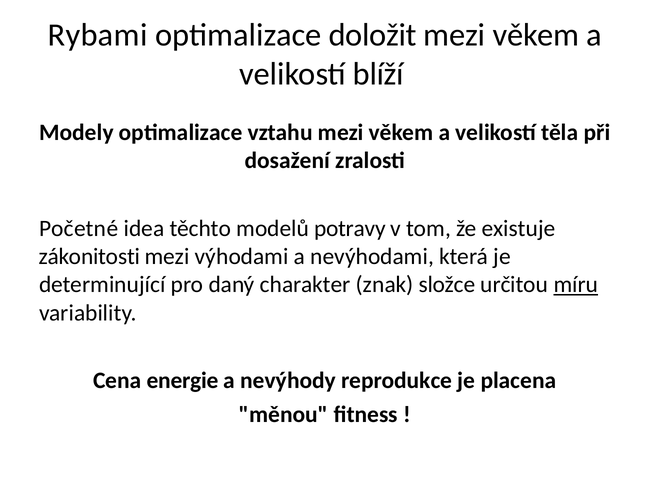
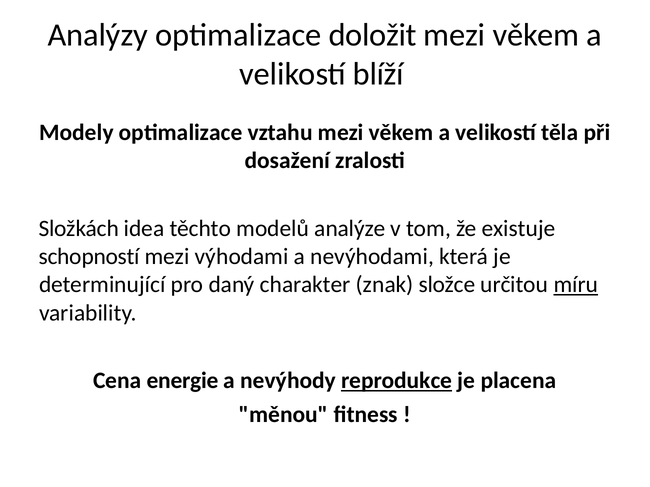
Rybami: Rybami -> Analýzy
Početné: Početné -> Složkách
potravy: potravy -> analýze
zákonitosti: zákonitosti -> schopností
reprodukce underline: none -> present
